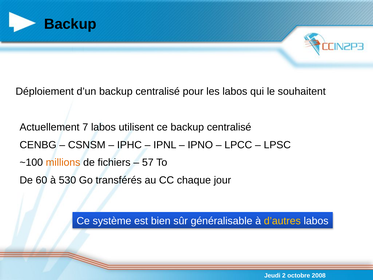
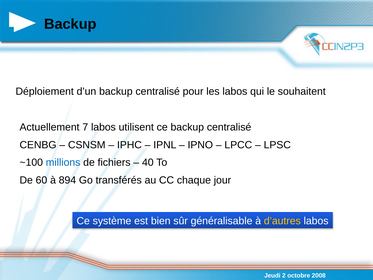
millions colour: orange -> blue
57: 57 -> 40
530: 530 -> 894
